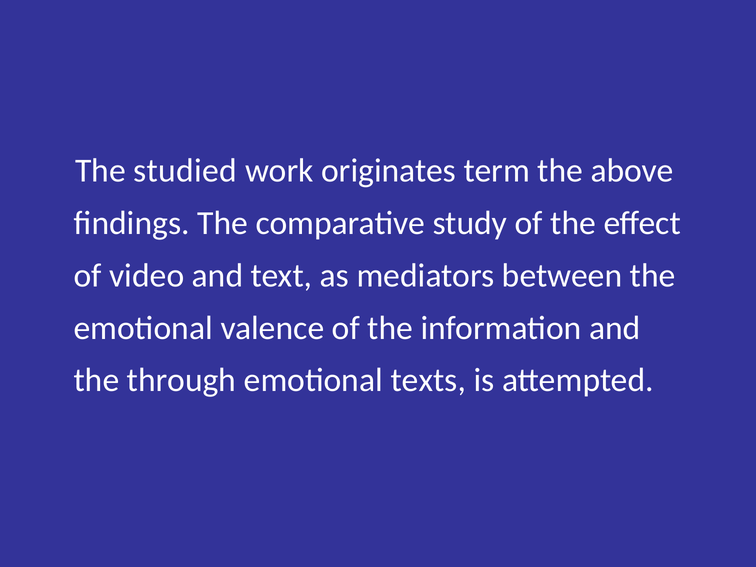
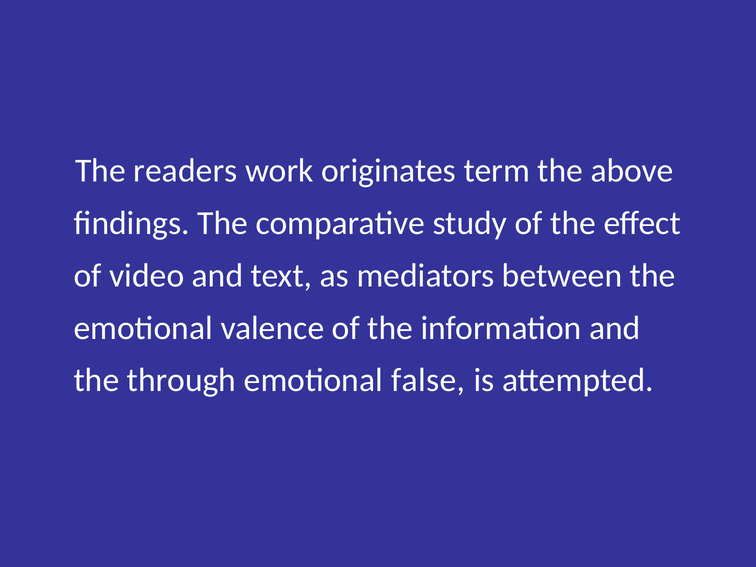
studied: studied -> readers
texts: texts -> false
